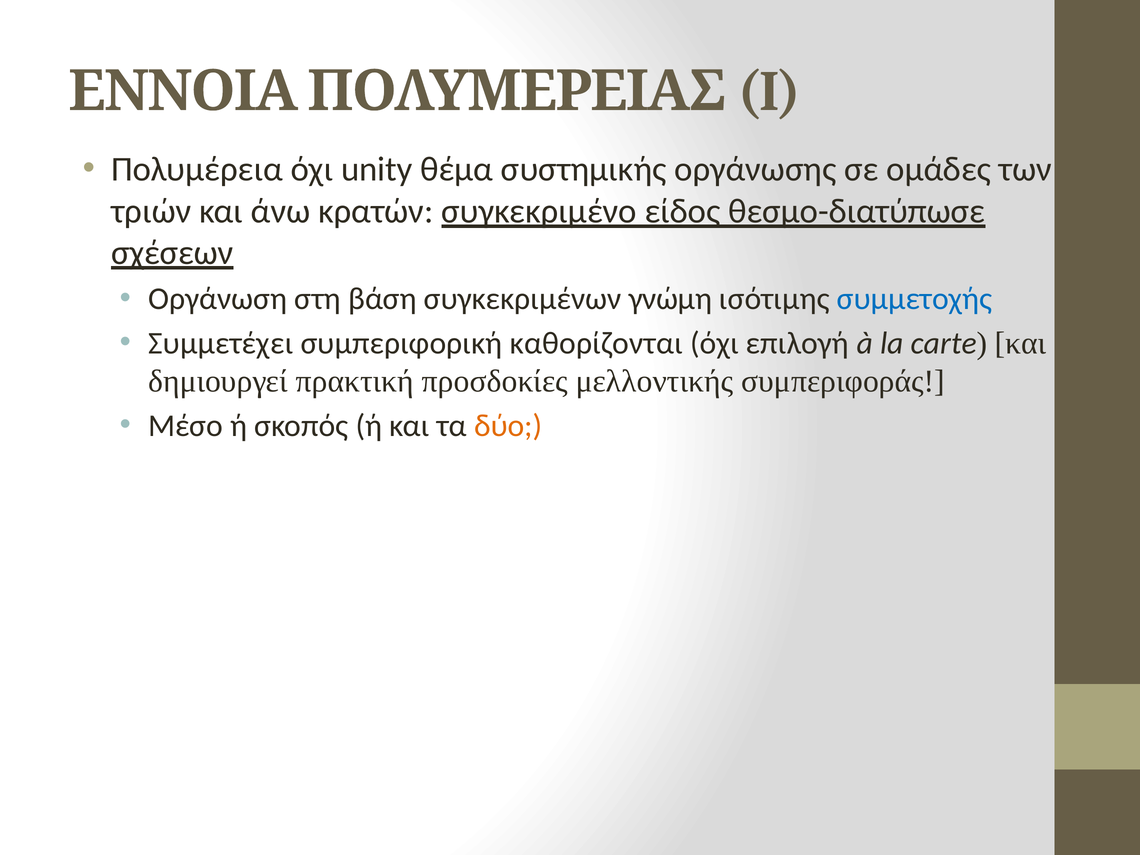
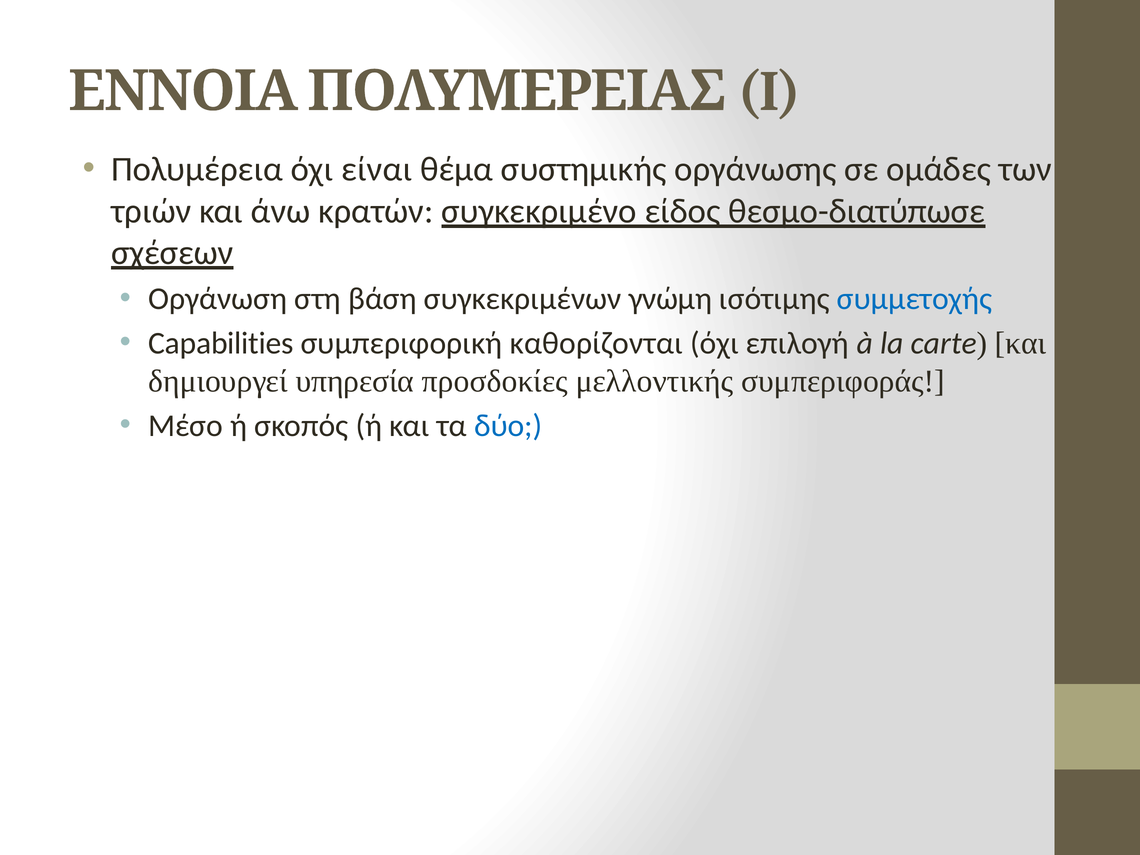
unity: unity -> είναι
Συμμετέχει: Συμμετέχει -> Capabilities
πρακτική: πρακτική -> υπηρεσία
δύο colour: orange -> blue
